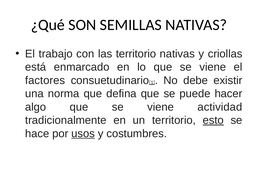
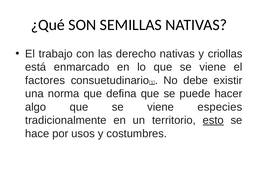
las territorio: territorio -> derecho
actividad: actividad -> especies
usos underline: present -> none
